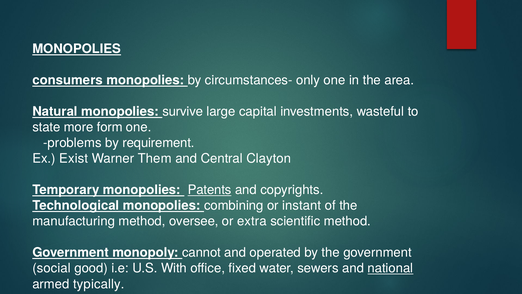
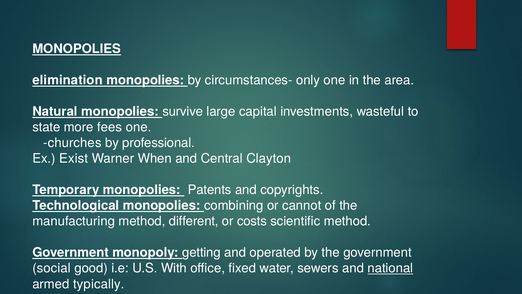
consumers: consumers -> elimination
form: form -> fees
problems: problems -> churches
requirement: requirement -> professional
Them: Them -> When
Patents underline: present -> none
instant: instant -> cannot
oversee: oversee -> different
extra: extra -> costs
cannot: cannot -> getting
